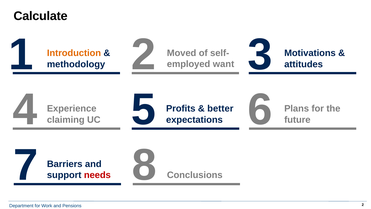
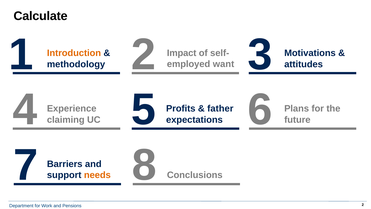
Moved: Moved -> Impact
better: better -> father
needs colour: red -> orange
